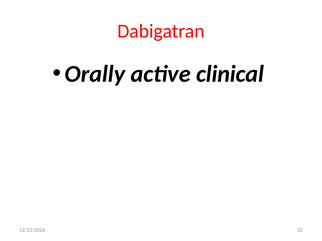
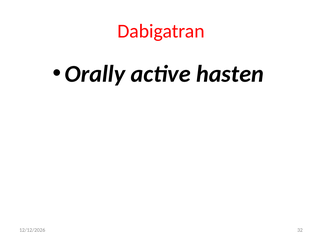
clinical: clinical -> hasten
